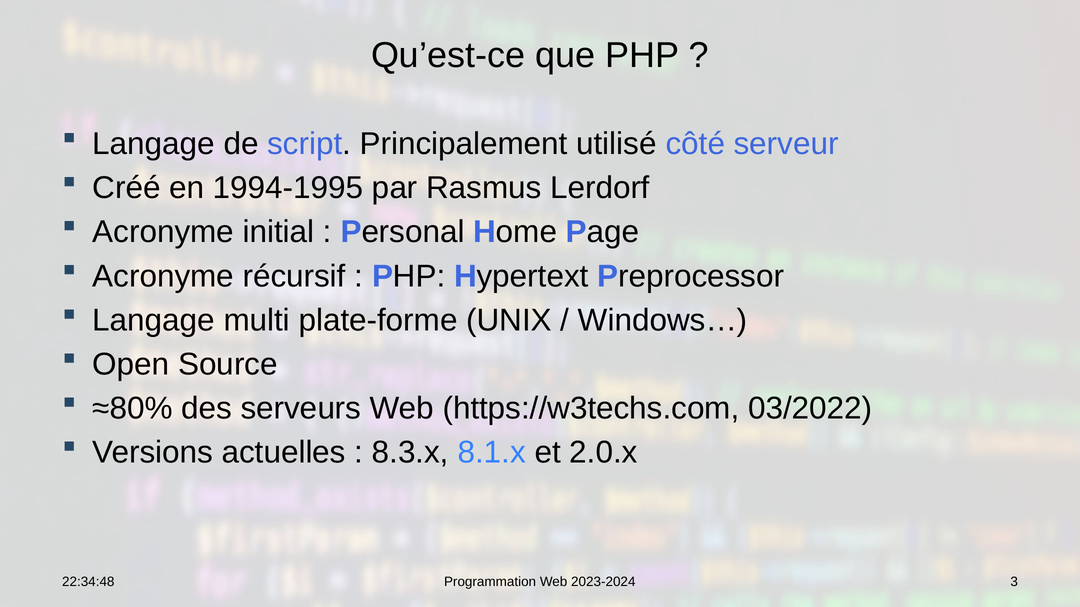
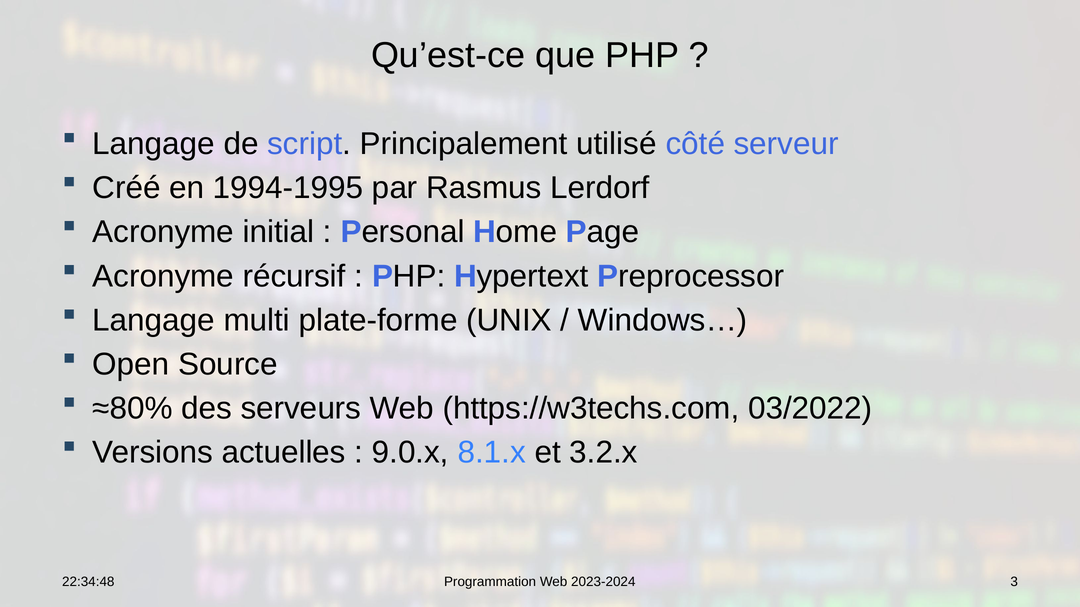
8.3.x: 8.3.x -> 9.0.x
2.0.x: 2.0.x -> 3.2.x
